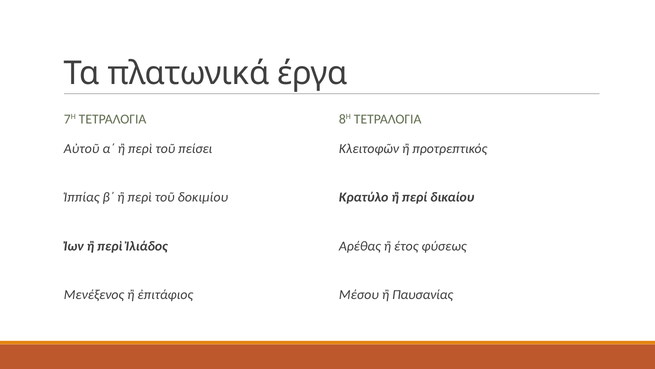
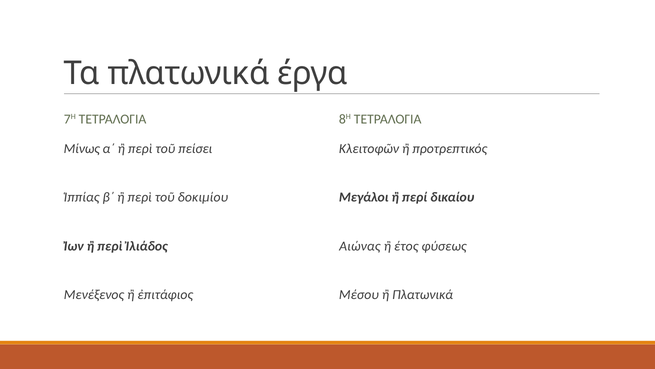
Αὐτοῦ: Αὐτοῦ -> Μίνως
Κρατύλο: Κρατύλο -> Μεγάλοι
Αρέθας: Αρέθας -> Αιώνας
ἢ Παυσανίας: Παυσανίας -> Πλατωνικά
